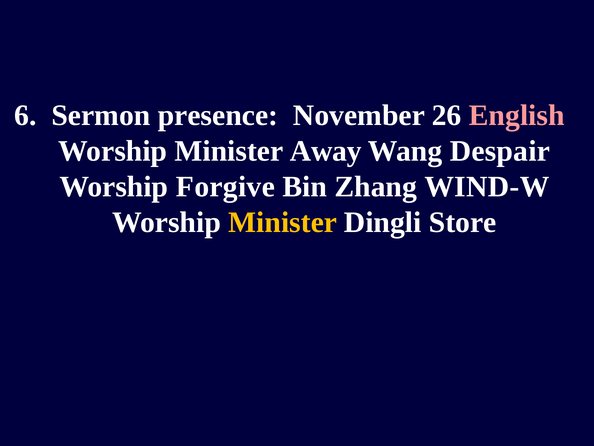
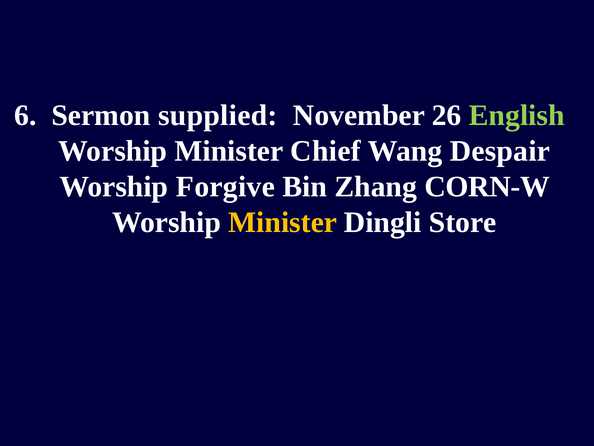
presence: presence -> supplied
English colour: pink -> light green
Away: Away -> Chief
WIND-W: WIND-W -> CORN-W
